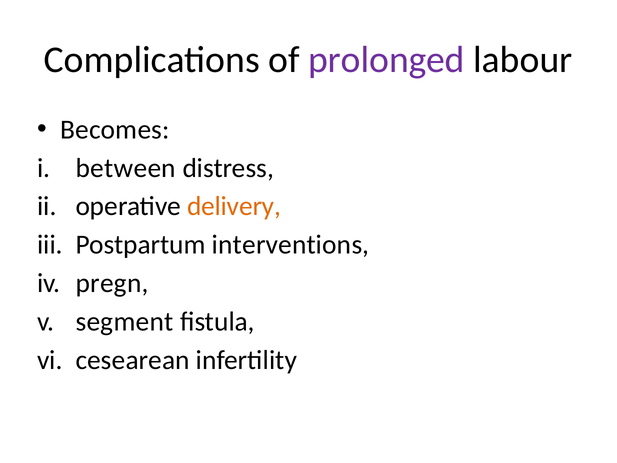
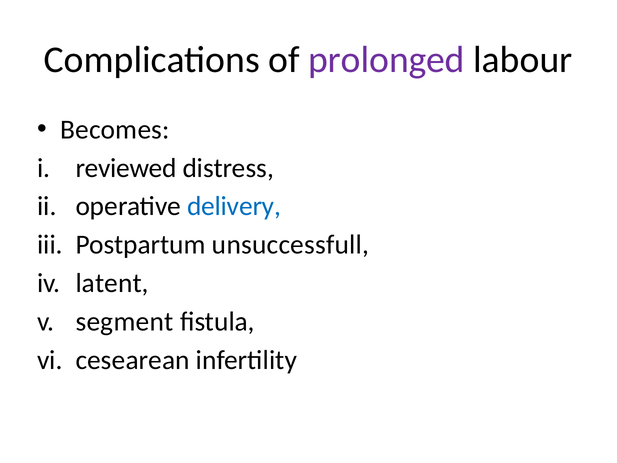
between: between -> reviewed
delivery colour: orange -> blue
interventions: interventions -> unsuccessfull
pregn: pregn -> latent
